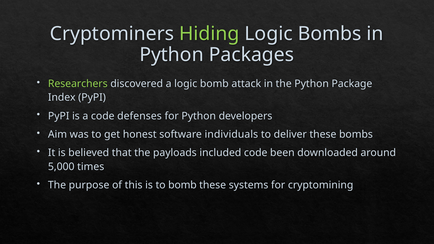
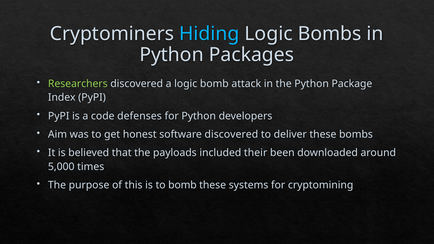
Hiding colour: light green -> light blue
software individuals: individuals -> discovered
included code: code -> their
